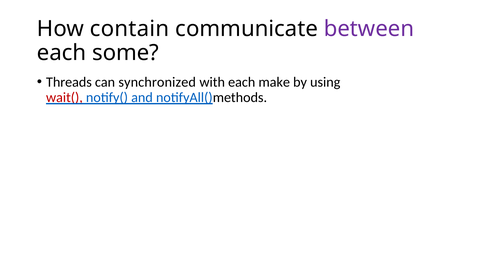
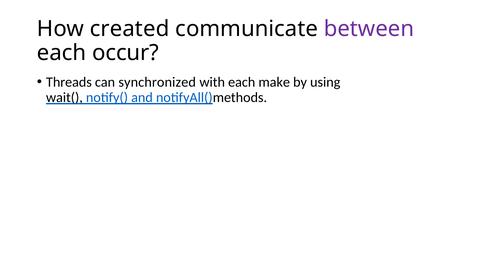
contain: contain -> created
some: some -> occur
wait( colour: red -> black
